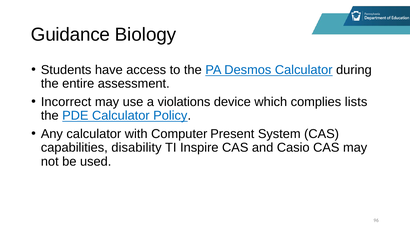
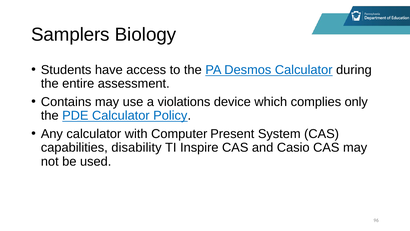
Guidance: Guidance -> Samplers
Incorrect: Incorrect -> Contains
lists: lists -> only
